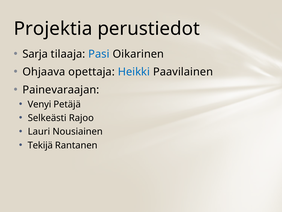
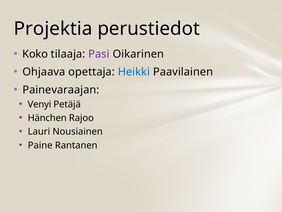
Sarja: Sarja -> Koko
Pasi colour: blue -> purple
Selkeästi: Selkeästi -> Hänchen
Tekijä: Tekijä -> Paine
